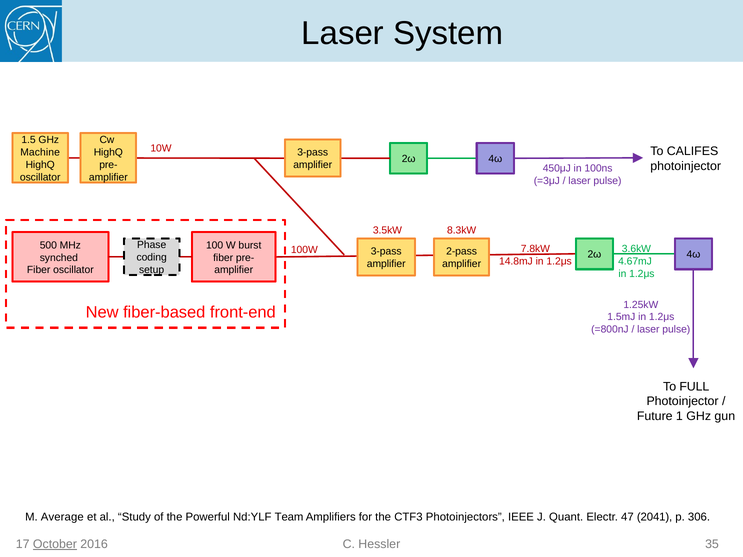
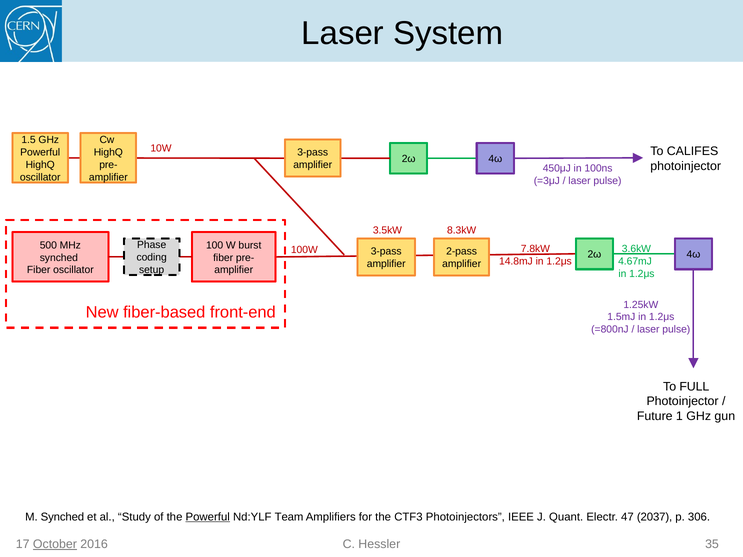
Machine at (40, 153): Machine -> Powerful
M Average: Average -> Synched
Powerful at (208, 517) underline: none -> present
2041: 2041 -> 2037
